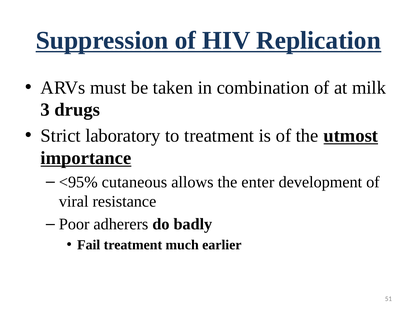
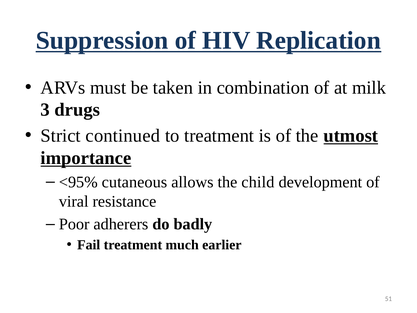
laboratory: laboratory -> continued
enter: enter -> child
